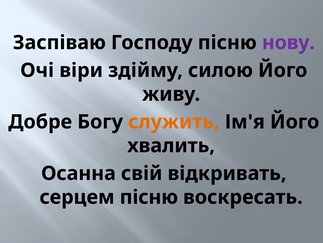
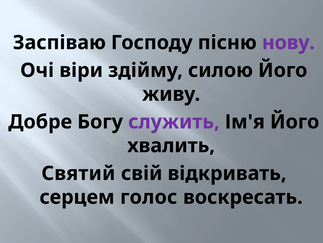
служить colour: orange -> purple
Осанна: Осанна -> Святий
серцем пісню: пісню -> голос
